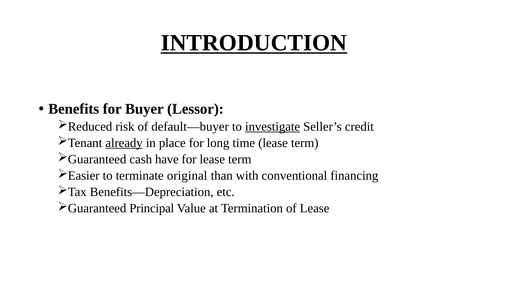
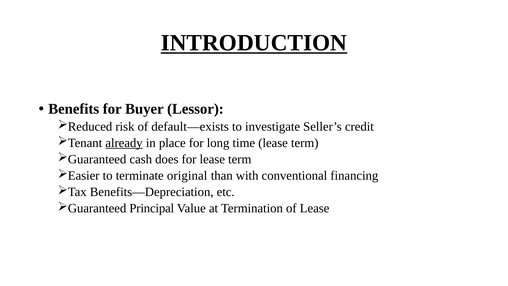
default—buyer: default—buyer -> default—exists
investigate underline: present -> none
have: have -> does
